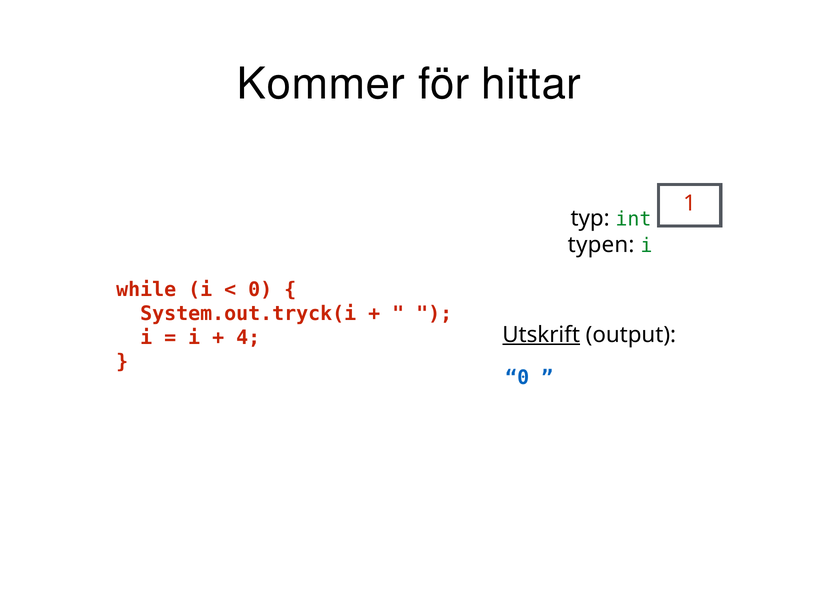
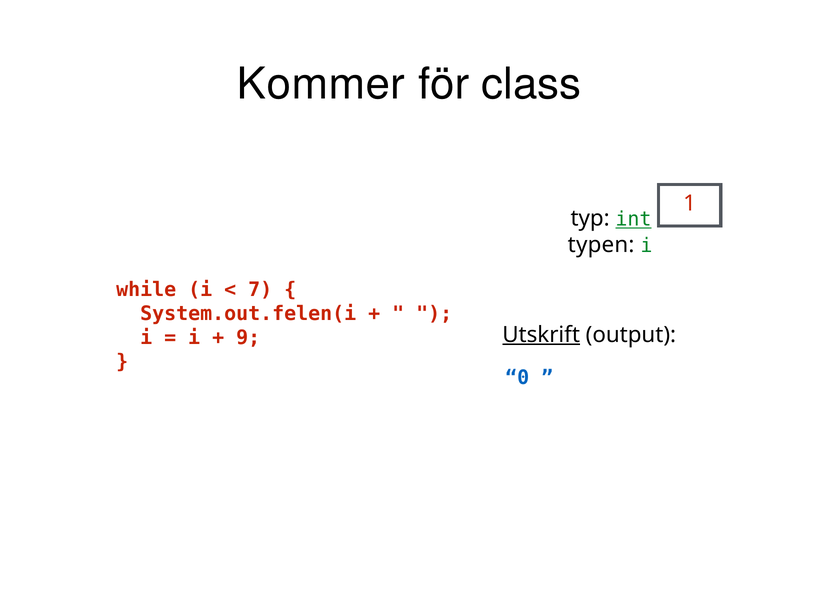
hittar: hittar -> class
int underline: none -> present
0 at (260, 290): 0 -> 7
System.out.tryck(i: System.out.tryck(i -> System.out.felen(i
4: 4 -> 9
